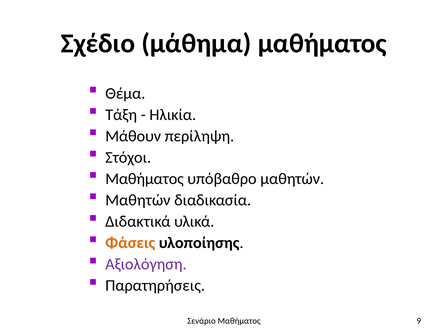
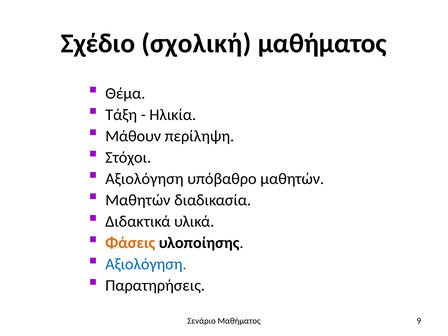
μάθημα: μάθημα -> σχολική
Μαθήματος at (145, 179): Μαθήματος -> Αξιολόγηση
Αξιολόγηση at (146, 264) colour: purple -> blue
